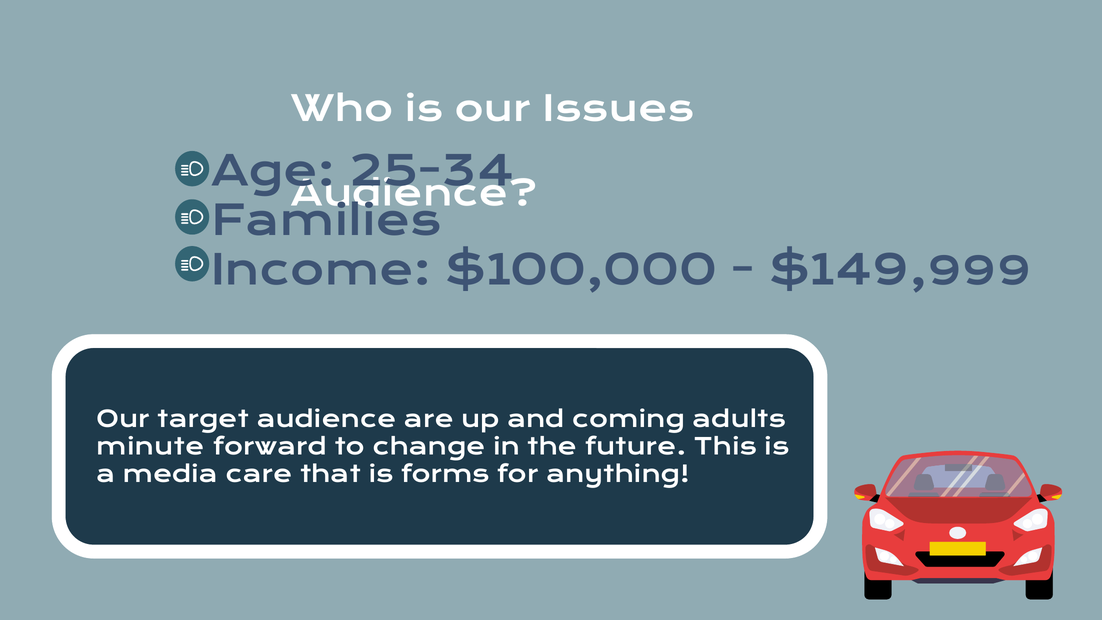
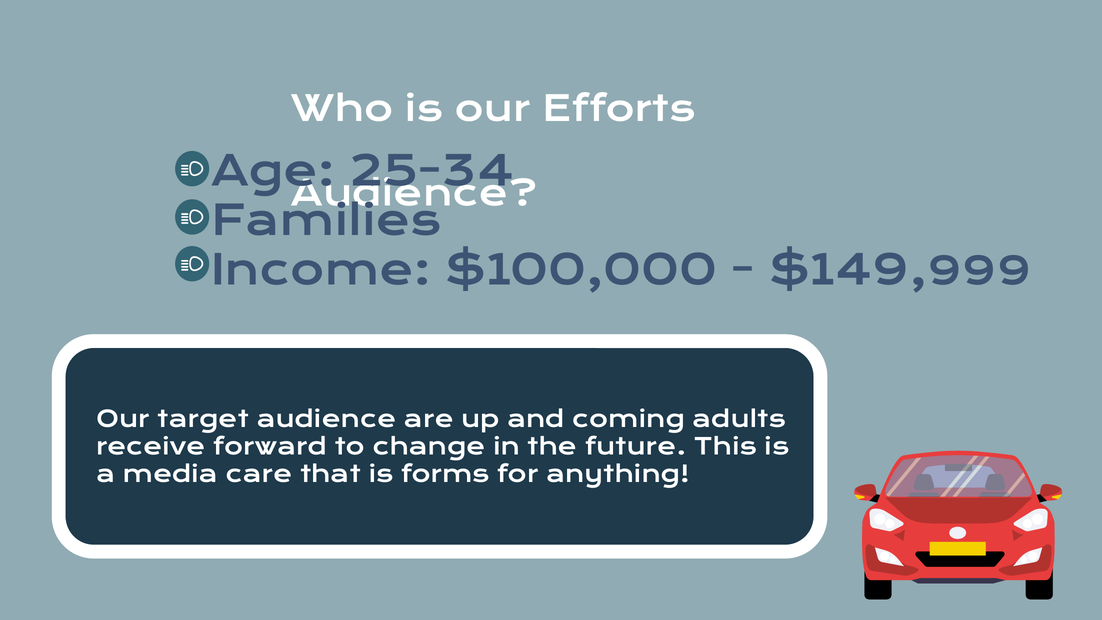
Issues: Issues -> Efforts
minute: minute -> receive
